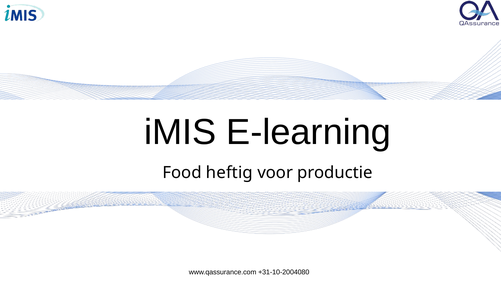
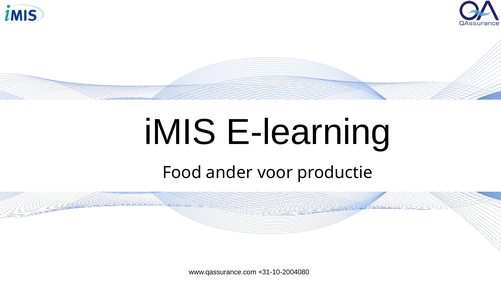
heftig: heftig -> ander
